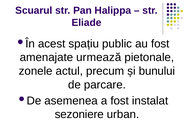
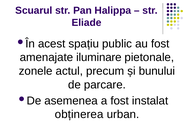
urmează: urmează -> iluminare
sezoniere: sezoniere -> obținerea
